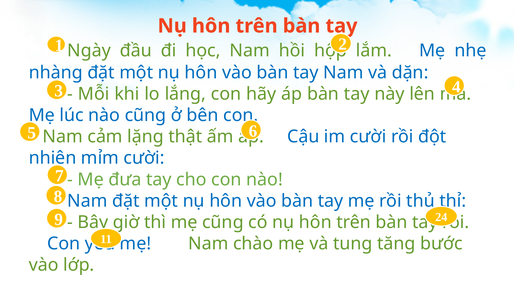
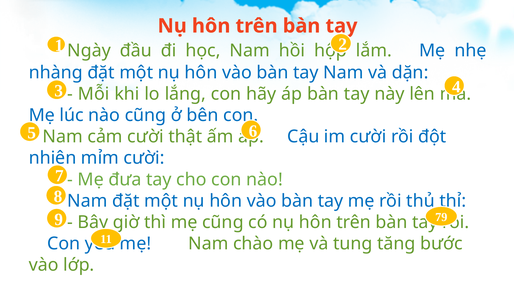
cảm lặng: lặng -> cười
24: 24 -> 79
